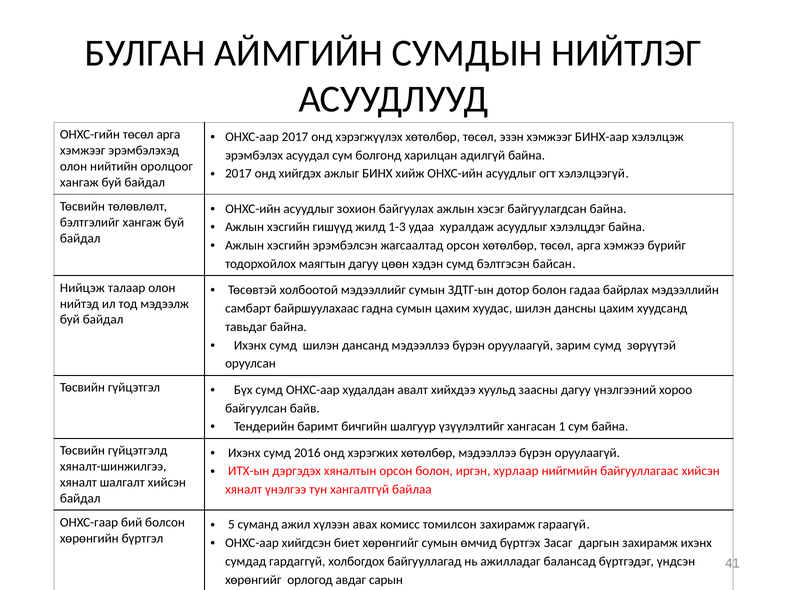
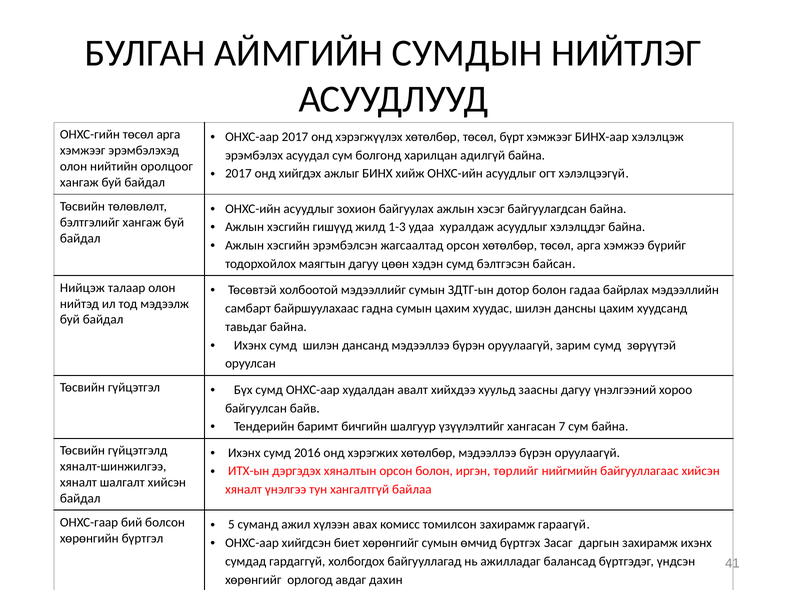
эзэн: эзэн -> бүрт
1: 1 -> 7
хурлаар: хурлаар -> төрлийг
сарын: сарын -> дахин
